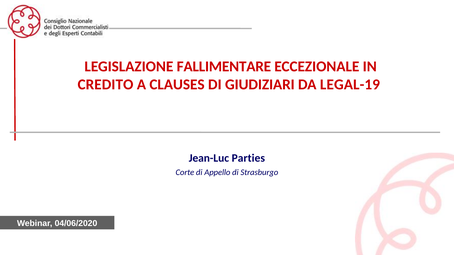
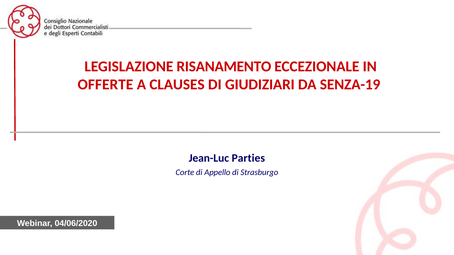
FALLIMENTARE: FALLIMENTARE -> RISANAMENTO
CREDITO: CREDITO -> OFFERTE
LEGAL-19: LEGAL-19 -> SENZA-19
